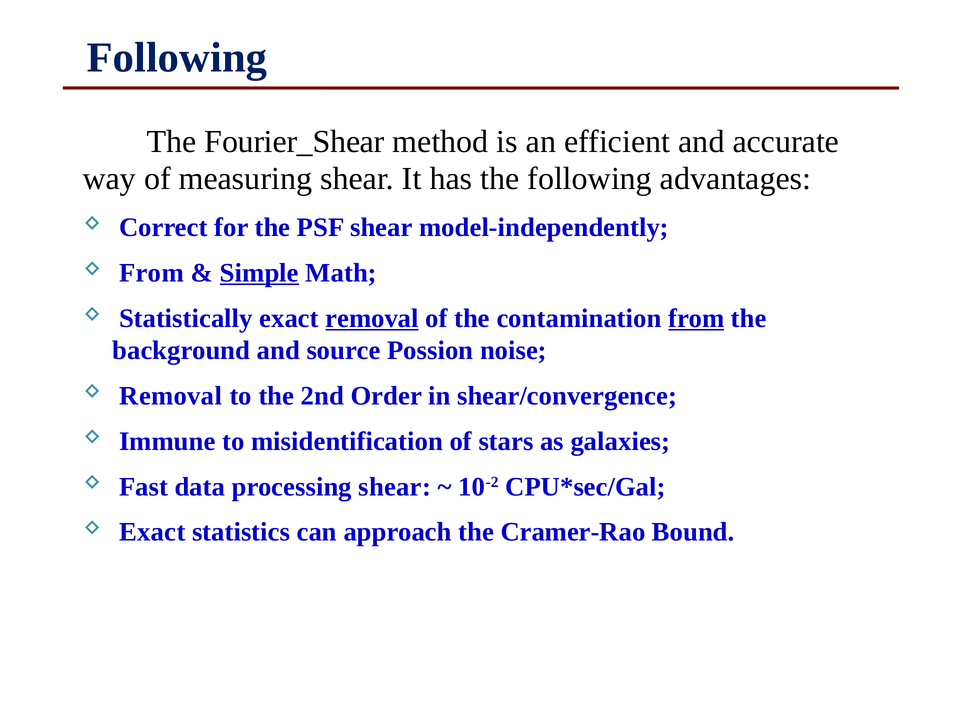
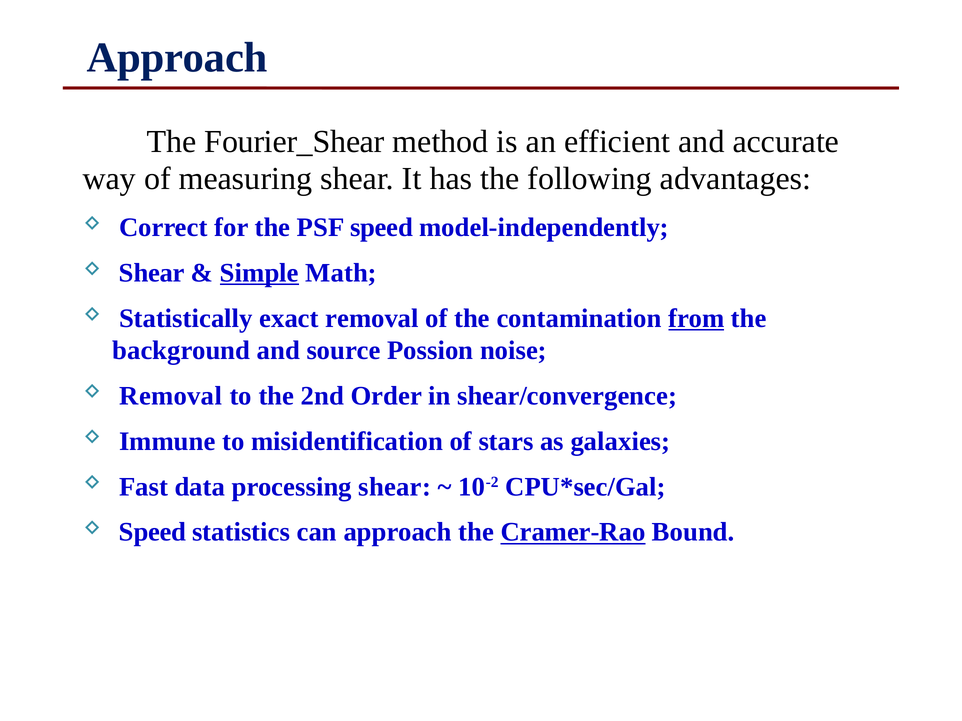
Following at (177, 58): Following -> Approach
PSF shear: shear -> speed
From at (152, 273): From -> Shear
removal at (372, 319) underline: present -> none
Exact at (152, 532): Exact -> Speed
Cramer-Rao underline: none -> present
